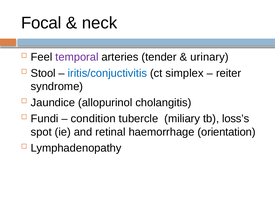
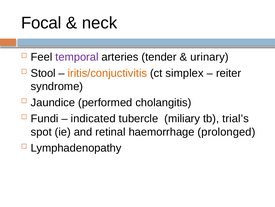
iritis/conjuctivitis colour: blue -> orange
allopurinol: allopurinol -> performed
condition: condition -> indicated
loss’s: loss’s -> trial’s
orientation: orientation -> prolonged
